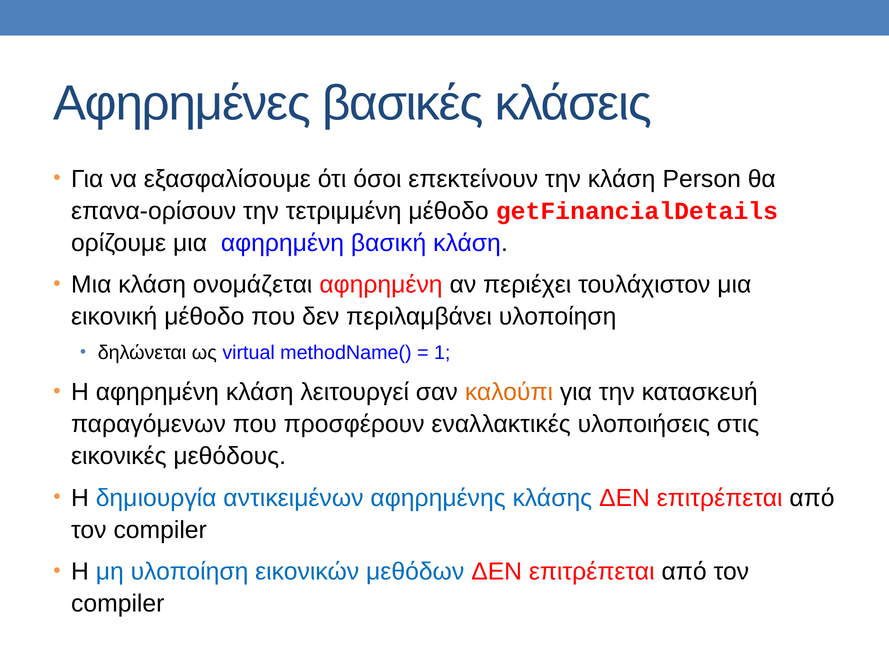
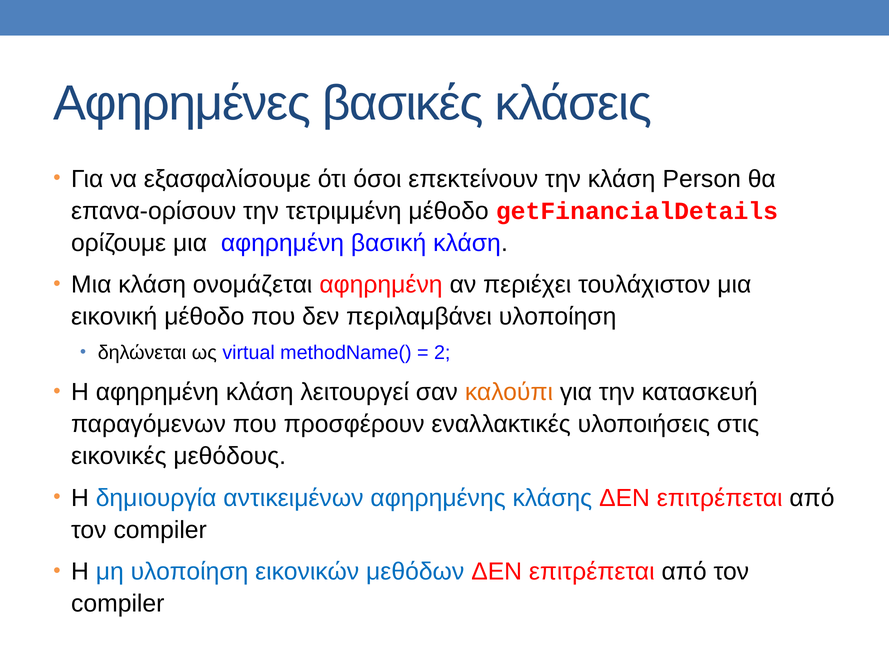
1: 1 -> 2
